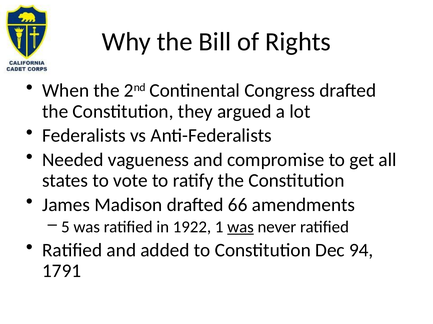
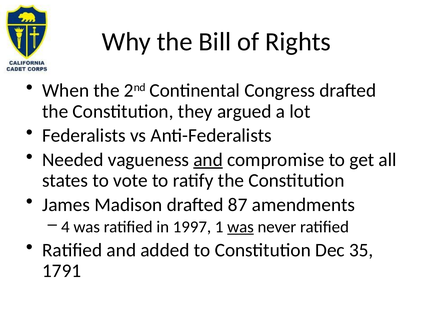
and at (208, 160) underline: none -> present
66: 66 -> 87
5: 5 -> 4
1922: 1922 -> 1997
94: 94 -> 35
